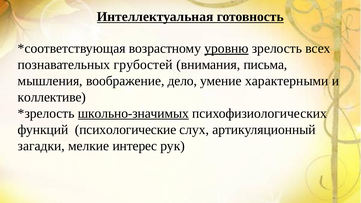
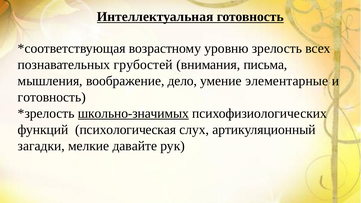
уровню underline: present -> none
характерными: характерными -> элементарные
коллективе at (52, 97): коллективе -> готовность
психологические: психологические -> психологическая
интерес: интерес -> давайте
